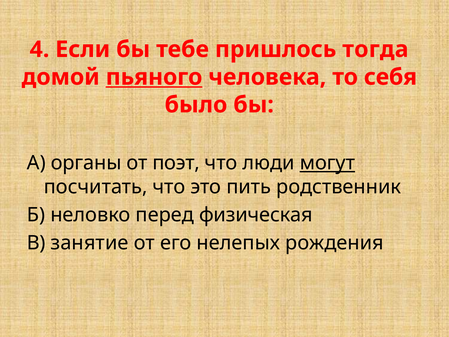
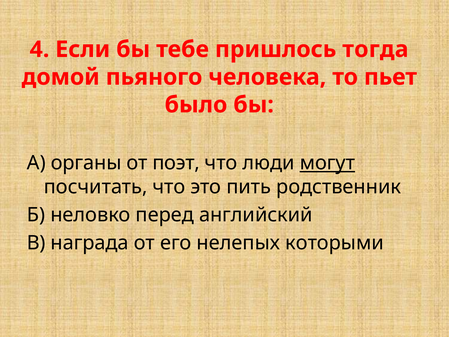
пьяного underline: present -> none
себя: себя -> пьет
физическая: физическая -> английский
занятие: занятие -> награда
рождения: рождения -> которыми
